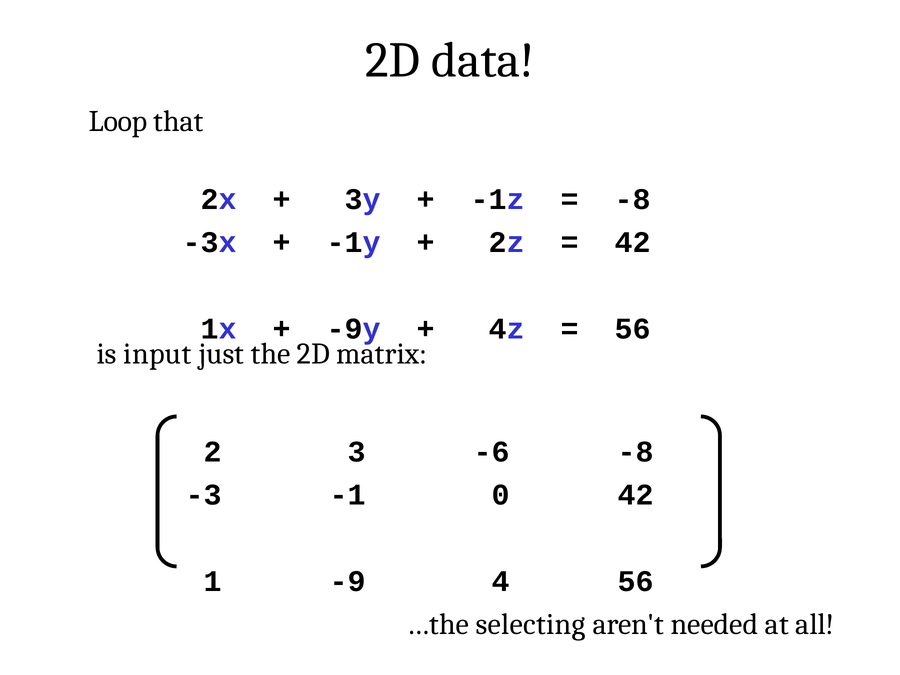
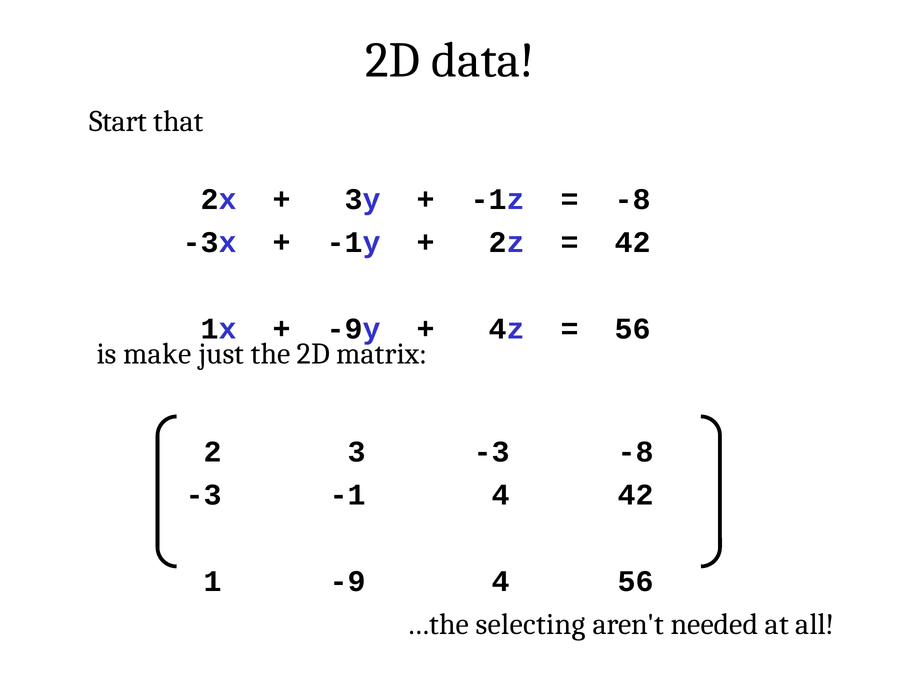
Loop: Loop -> Start
input: input -> make
3 -6: -6 -> -3
-1 0: 0 -> 4
